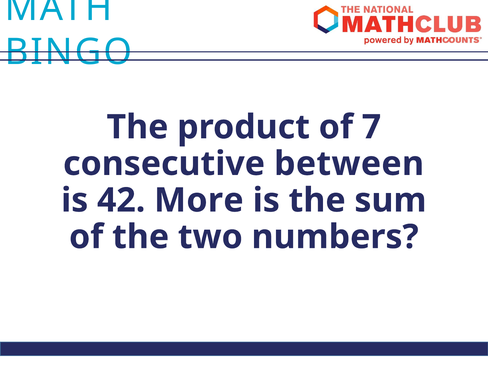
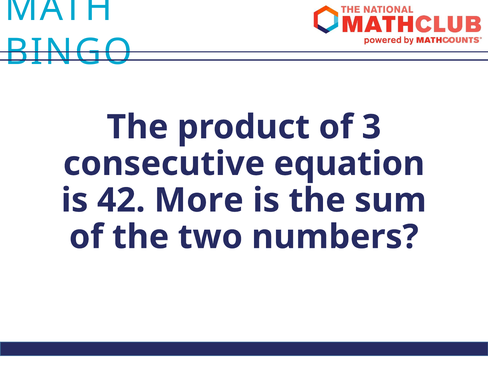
7: 7 -> 3
between: between -> equation
